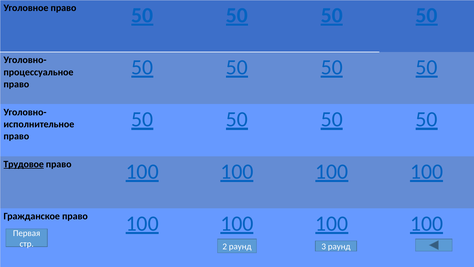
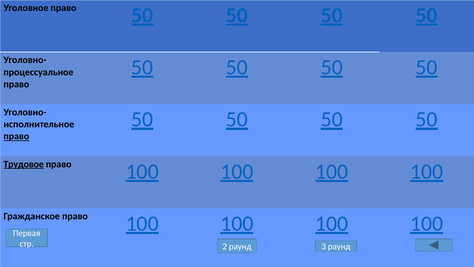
право at (16, 136) underline: none -> present
